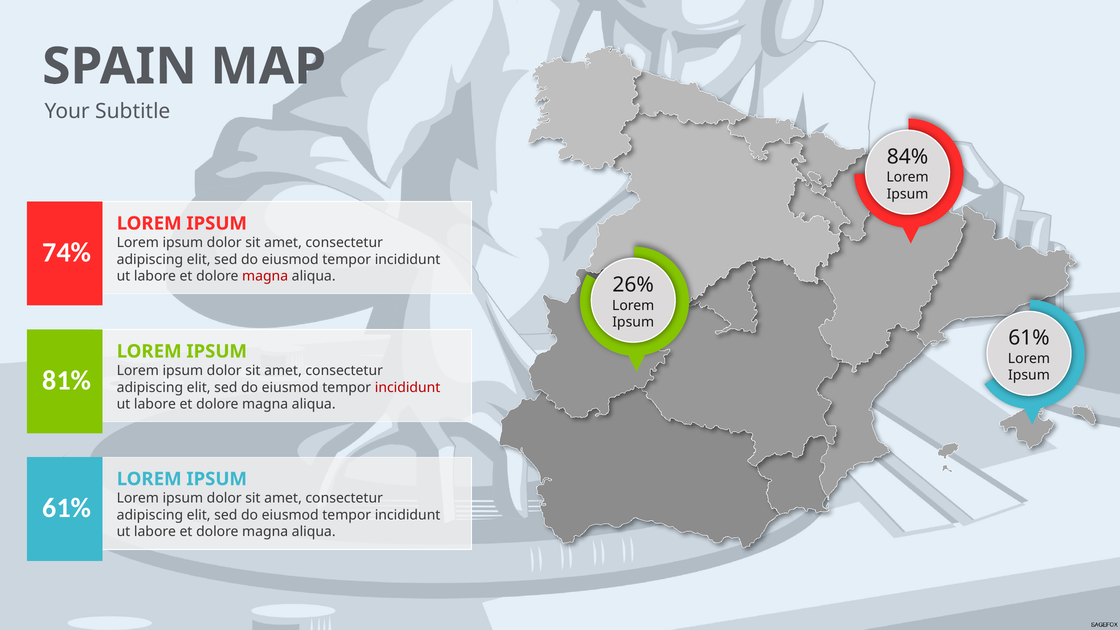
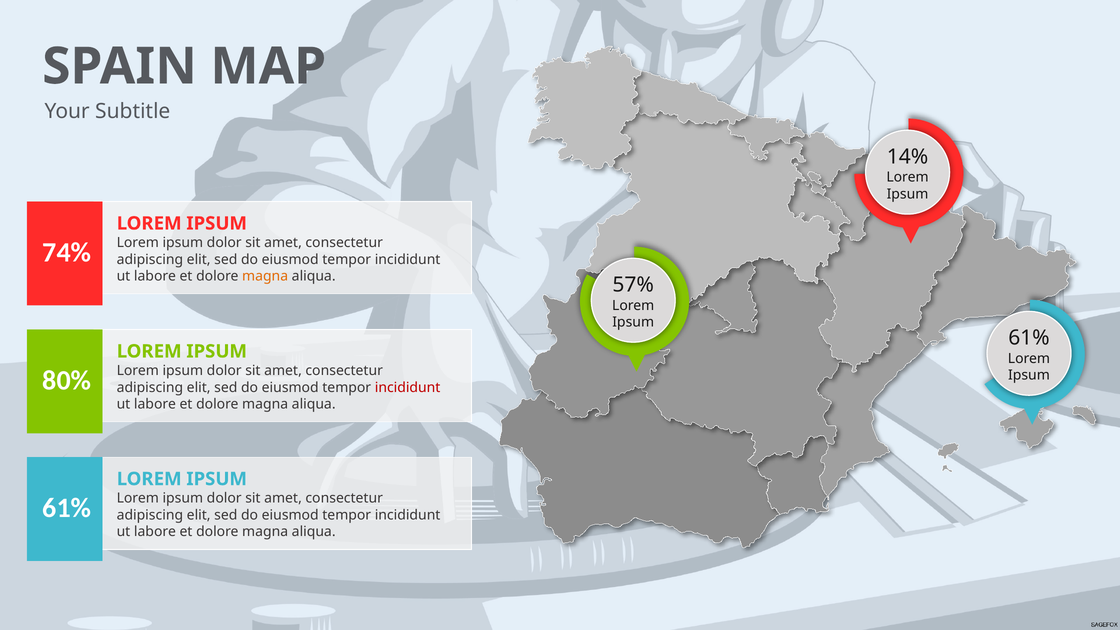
84%: 84% -> 14%
magna at (265, 276) colour: red -> orange
26%: 26% -> 57%
81%: 81% -> 80%
